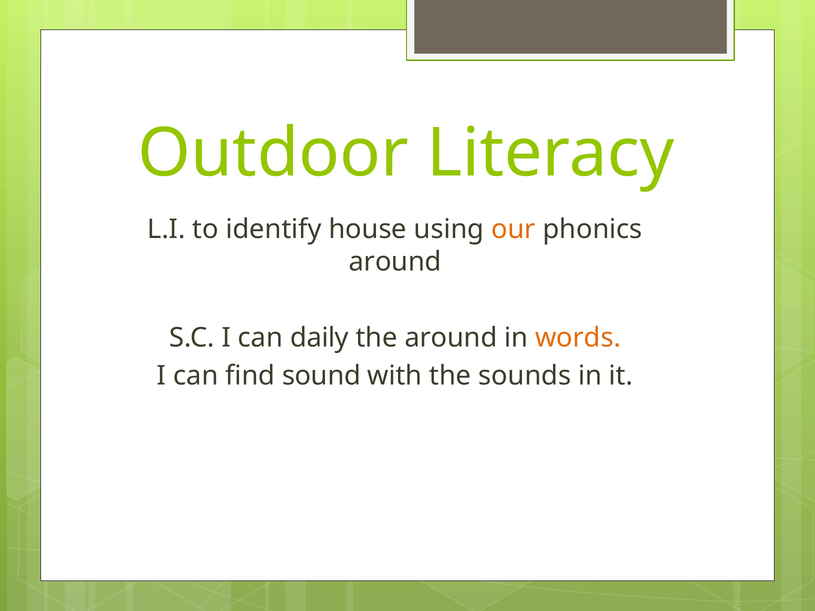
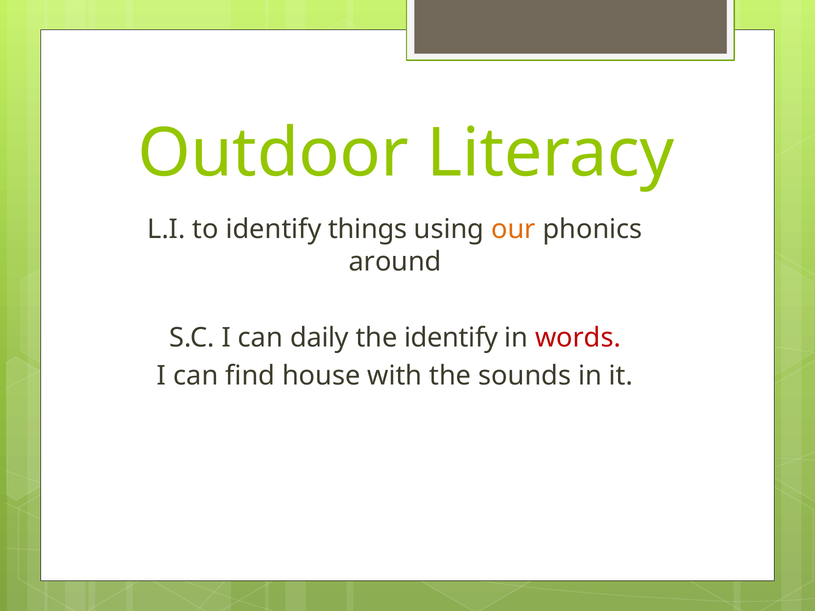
house: house -> things
the around: around -> identify
words colour: orange -> red
sound: sound -> house
